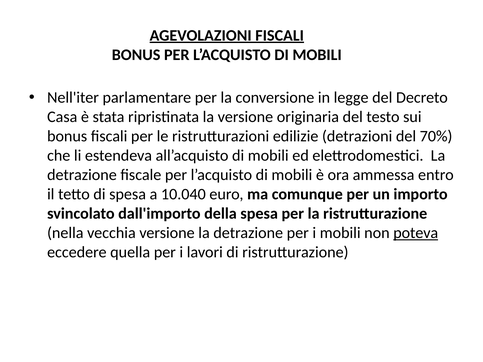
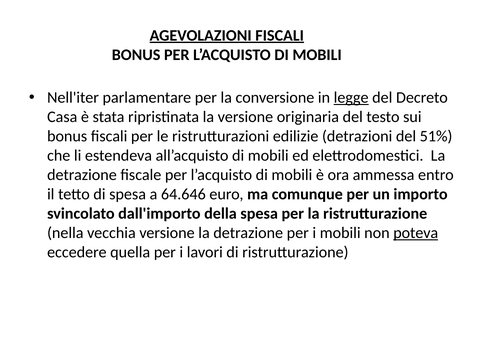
legge underline: none -> present
70%: 70% -> 51%
10.040: 10.040 -> 64.646
